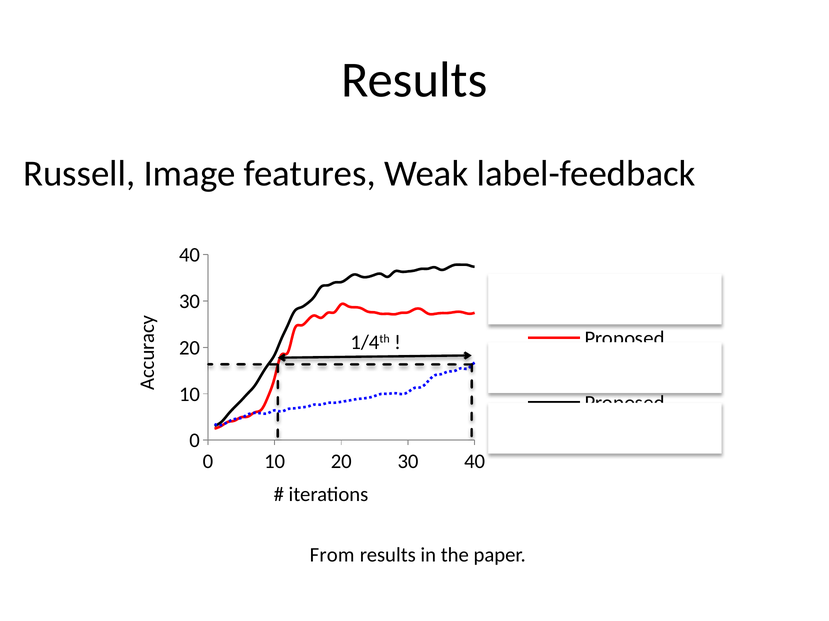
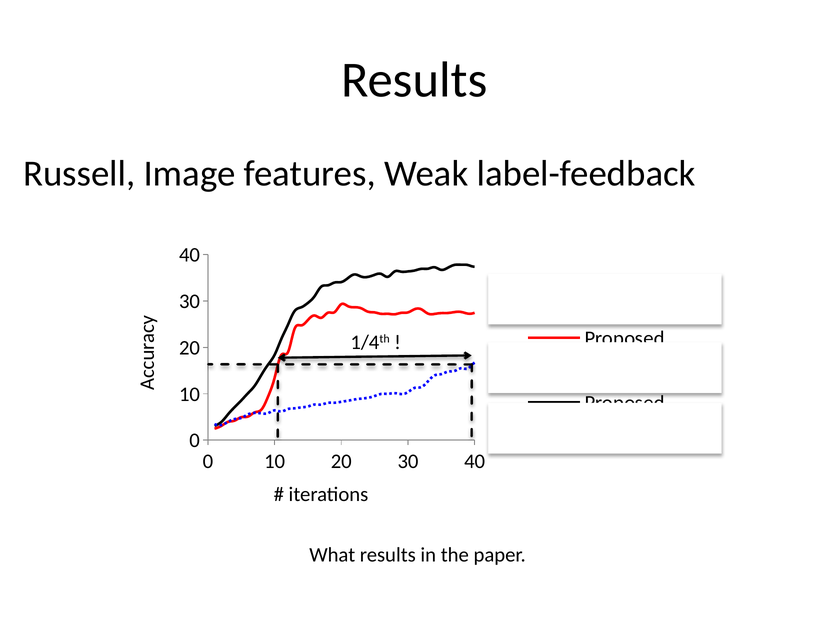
From: From -> What
